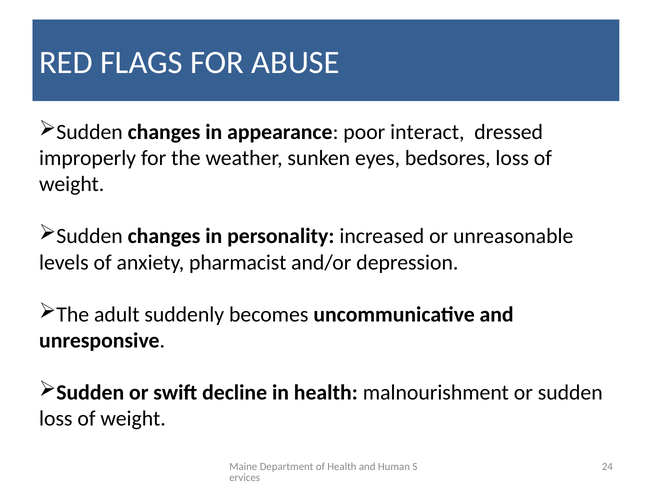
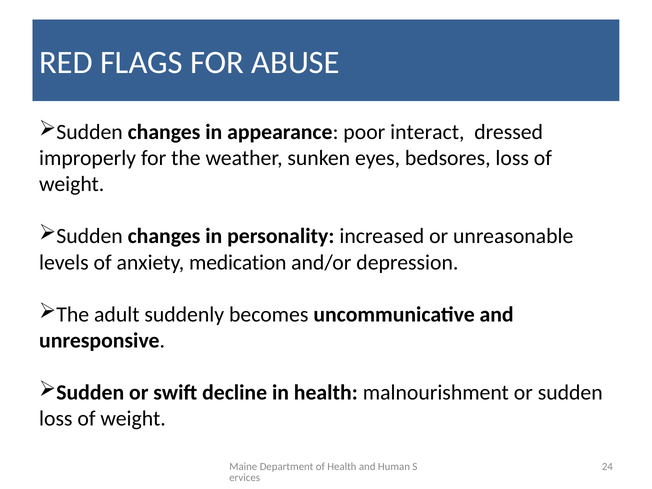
pharmacist: pharmacist -> medication
